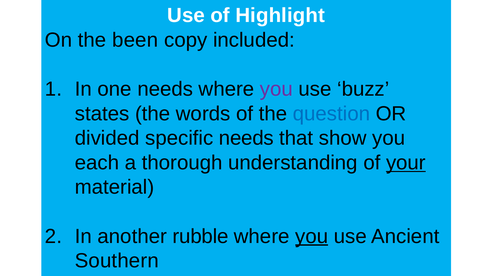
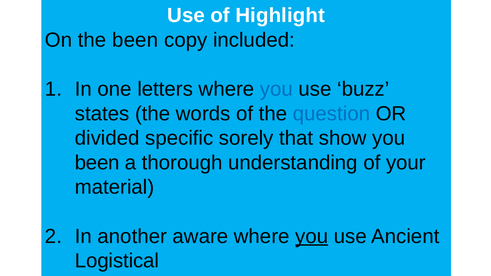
one needs: needs -> letters
you at (276, 89) colour: purple -> blue
specific needs: needs -> sorely
each at (97, 163): each -> been
your underline: present -> none
rubble: rubble -> aware
Southern: Southern -> Logistical
